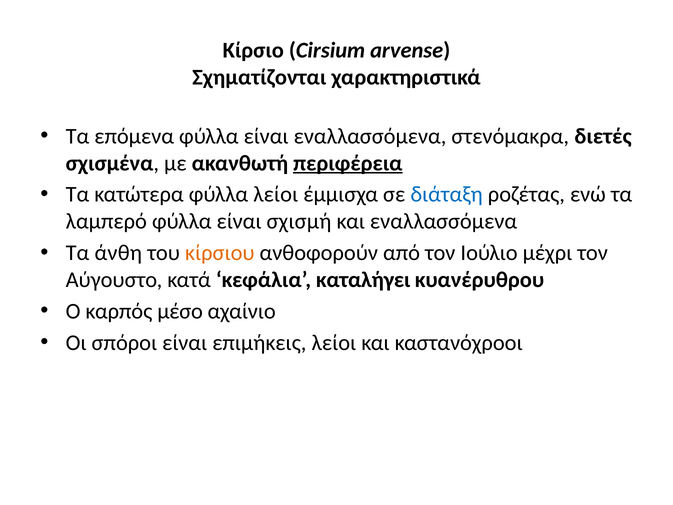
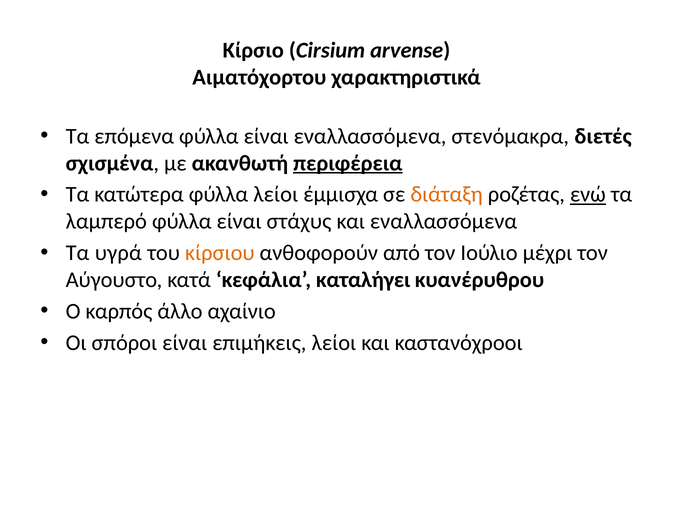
Σχηματίζονται: Σχηματίζονται -> Αιματόχορτου
διάταξη colour: blue -> orange
ενώ underline: none -> present
σχισμή: σχισμή -> στάχυς
άνθη: άνθη -> υγρά
μέσο: μέσο -> άλλο
